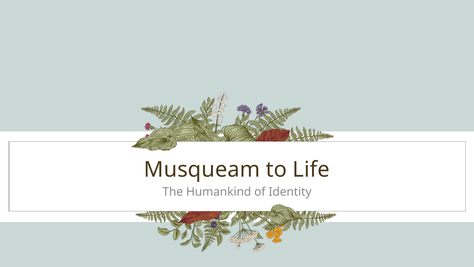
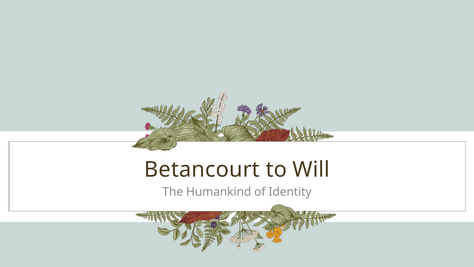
Musqueam: Musqueam -> Betancourt
Life: Life -> Will
